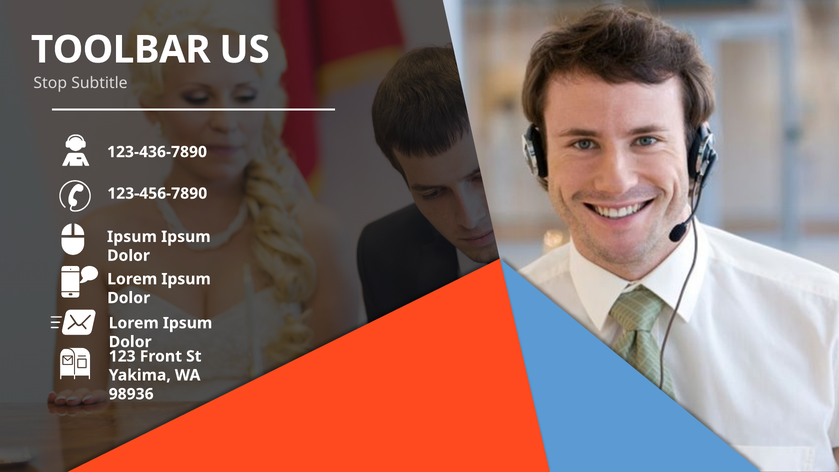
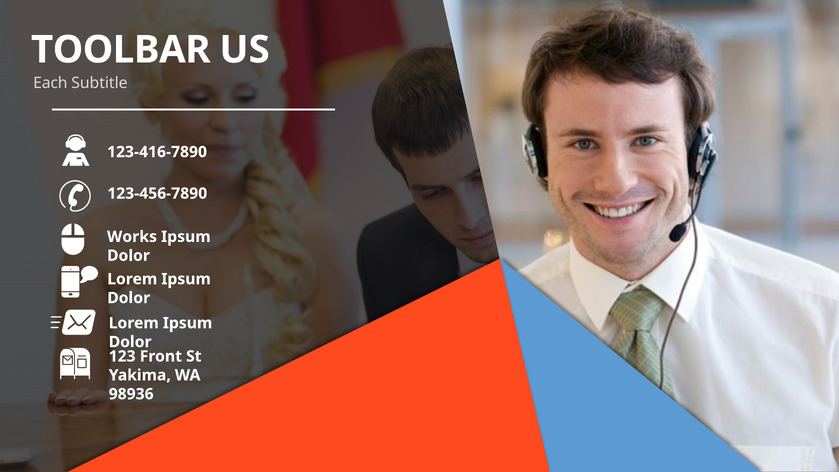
Stop: Stop -> Each
123-436-7890: 123-436-7890 -> 123-416-7890
Ipsum at (132, 237): Ipsum -> Works
